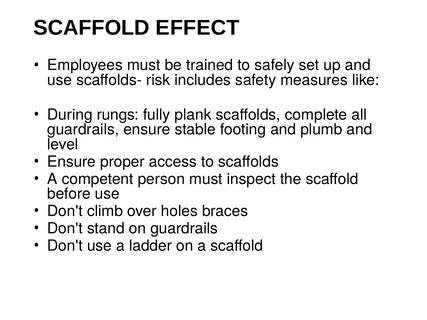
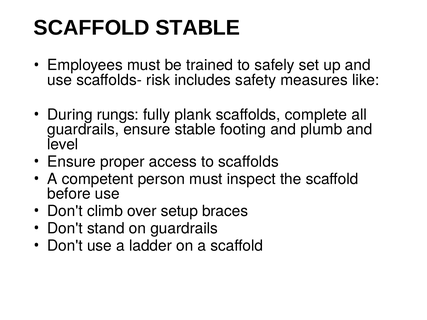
SCAFFOLD EFFECT: EFFECT -> STABLE
holes: holes -> setup
